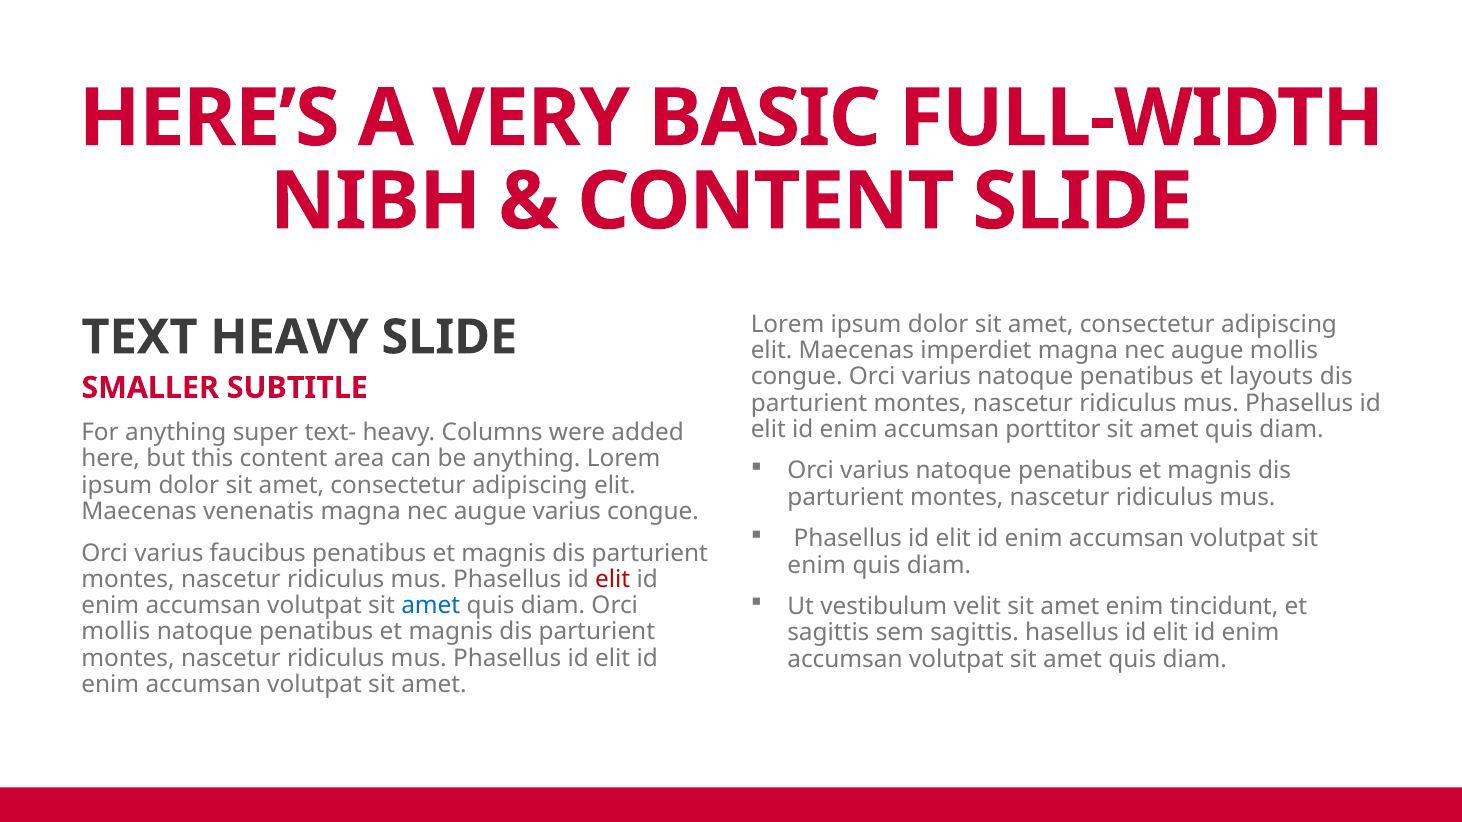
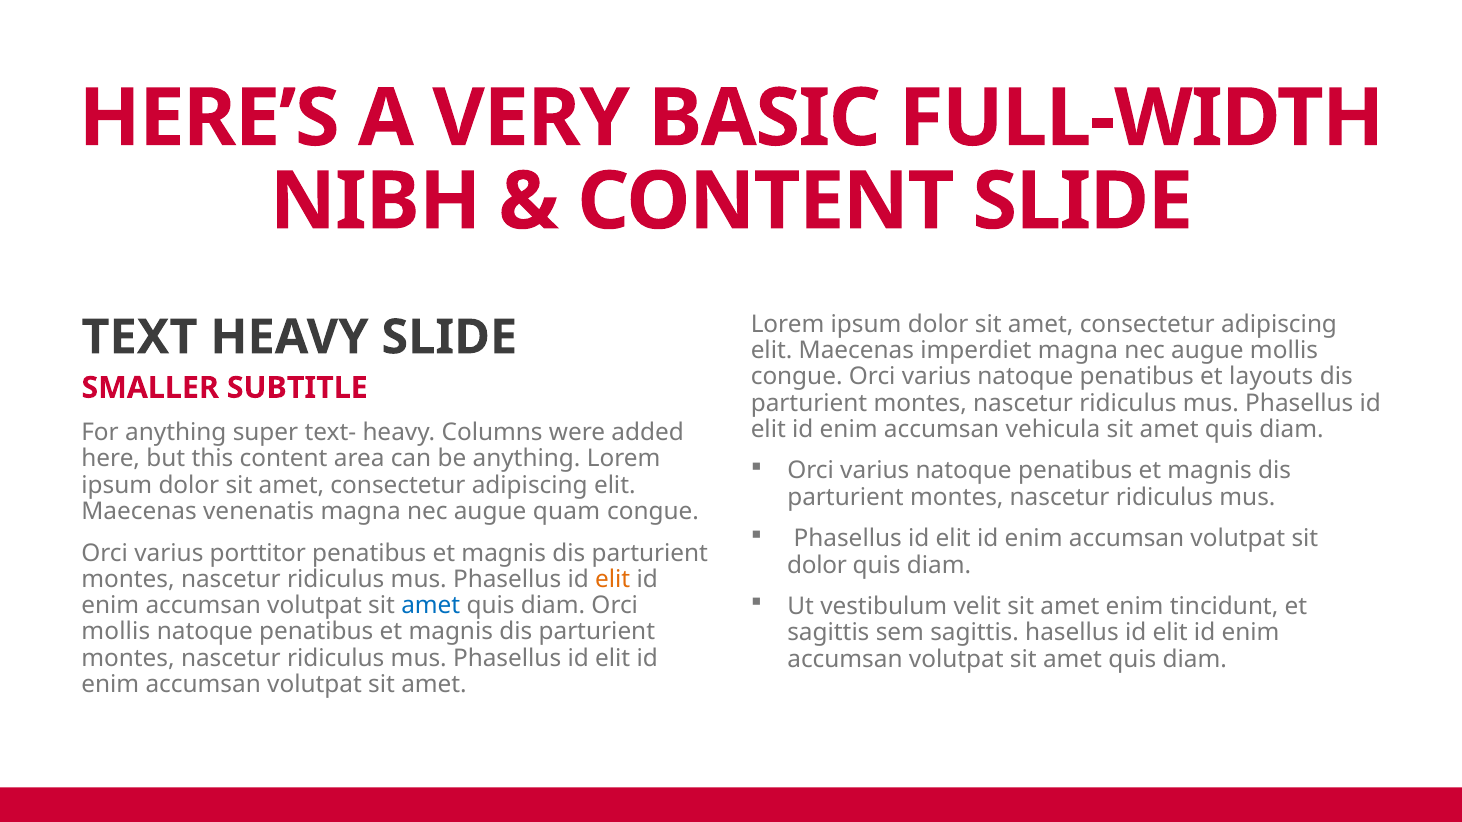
porttitor: porttitor -> vehicula
augue varius: varius -> quam
faucibus: faucibus -> porttitor
enim at (817, 565): enim -> dolor
elit at (613, 580) colour: red -> orange
